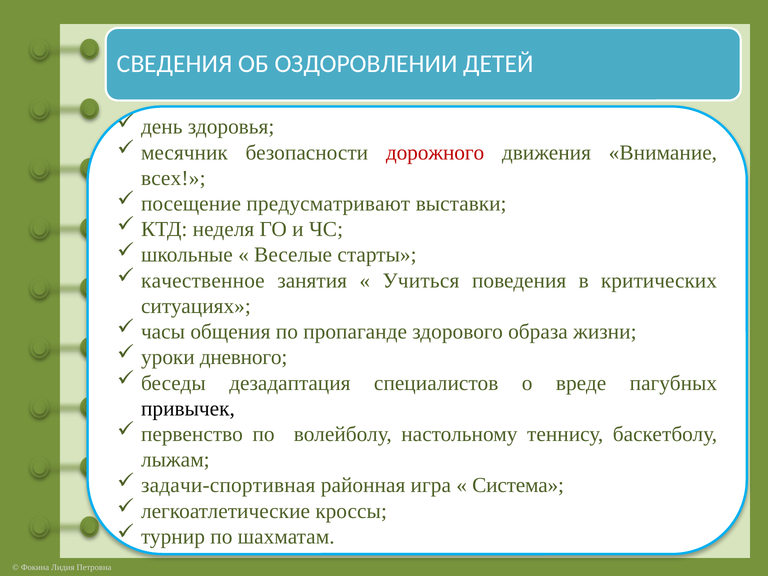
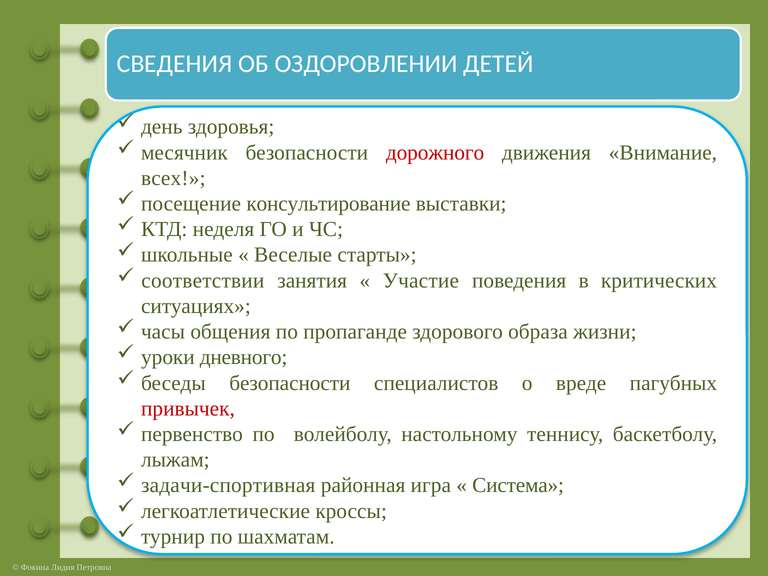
предусматривают: предусматривают -> консультирование
качественное: качественное -> соответствии
Учиться: Учиться -> Участие
беседы дезадаптация: дезадаптация -> безопасности
привычек colour: black -> red
